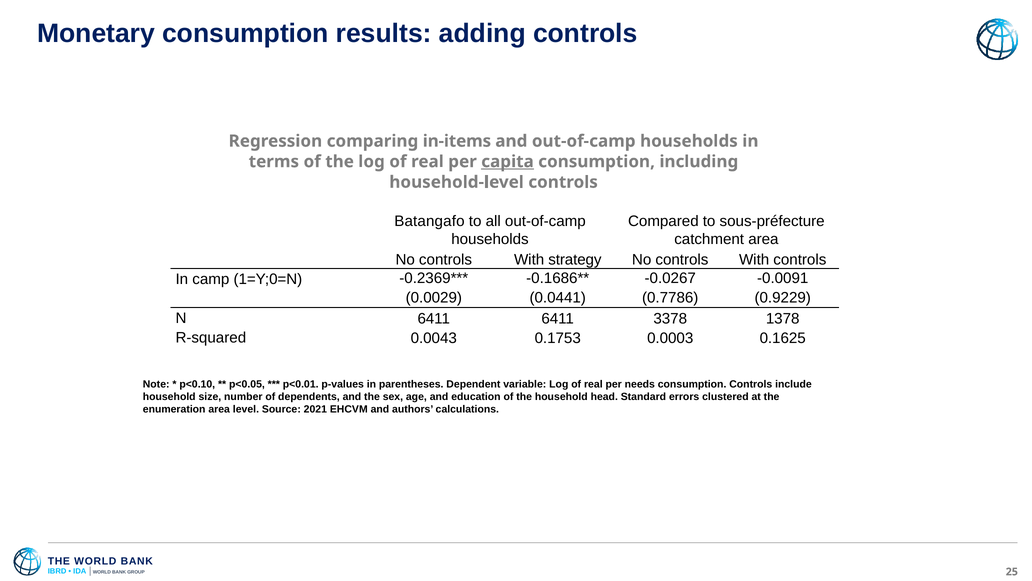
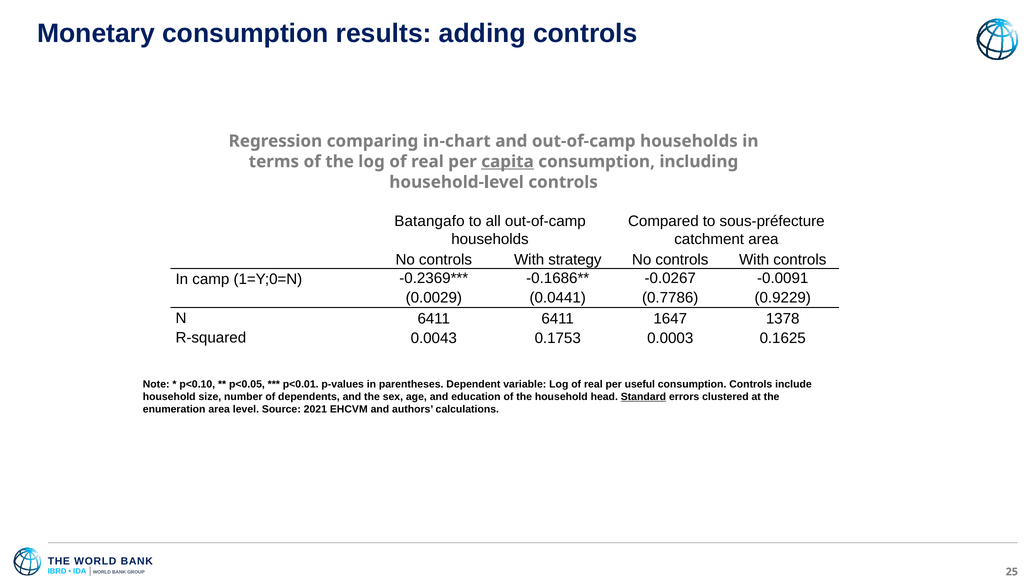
in-items: in-items -> in-chart
3378: 3378 -> 1647
needs: needs -> useful
Standard underline: none -> present
